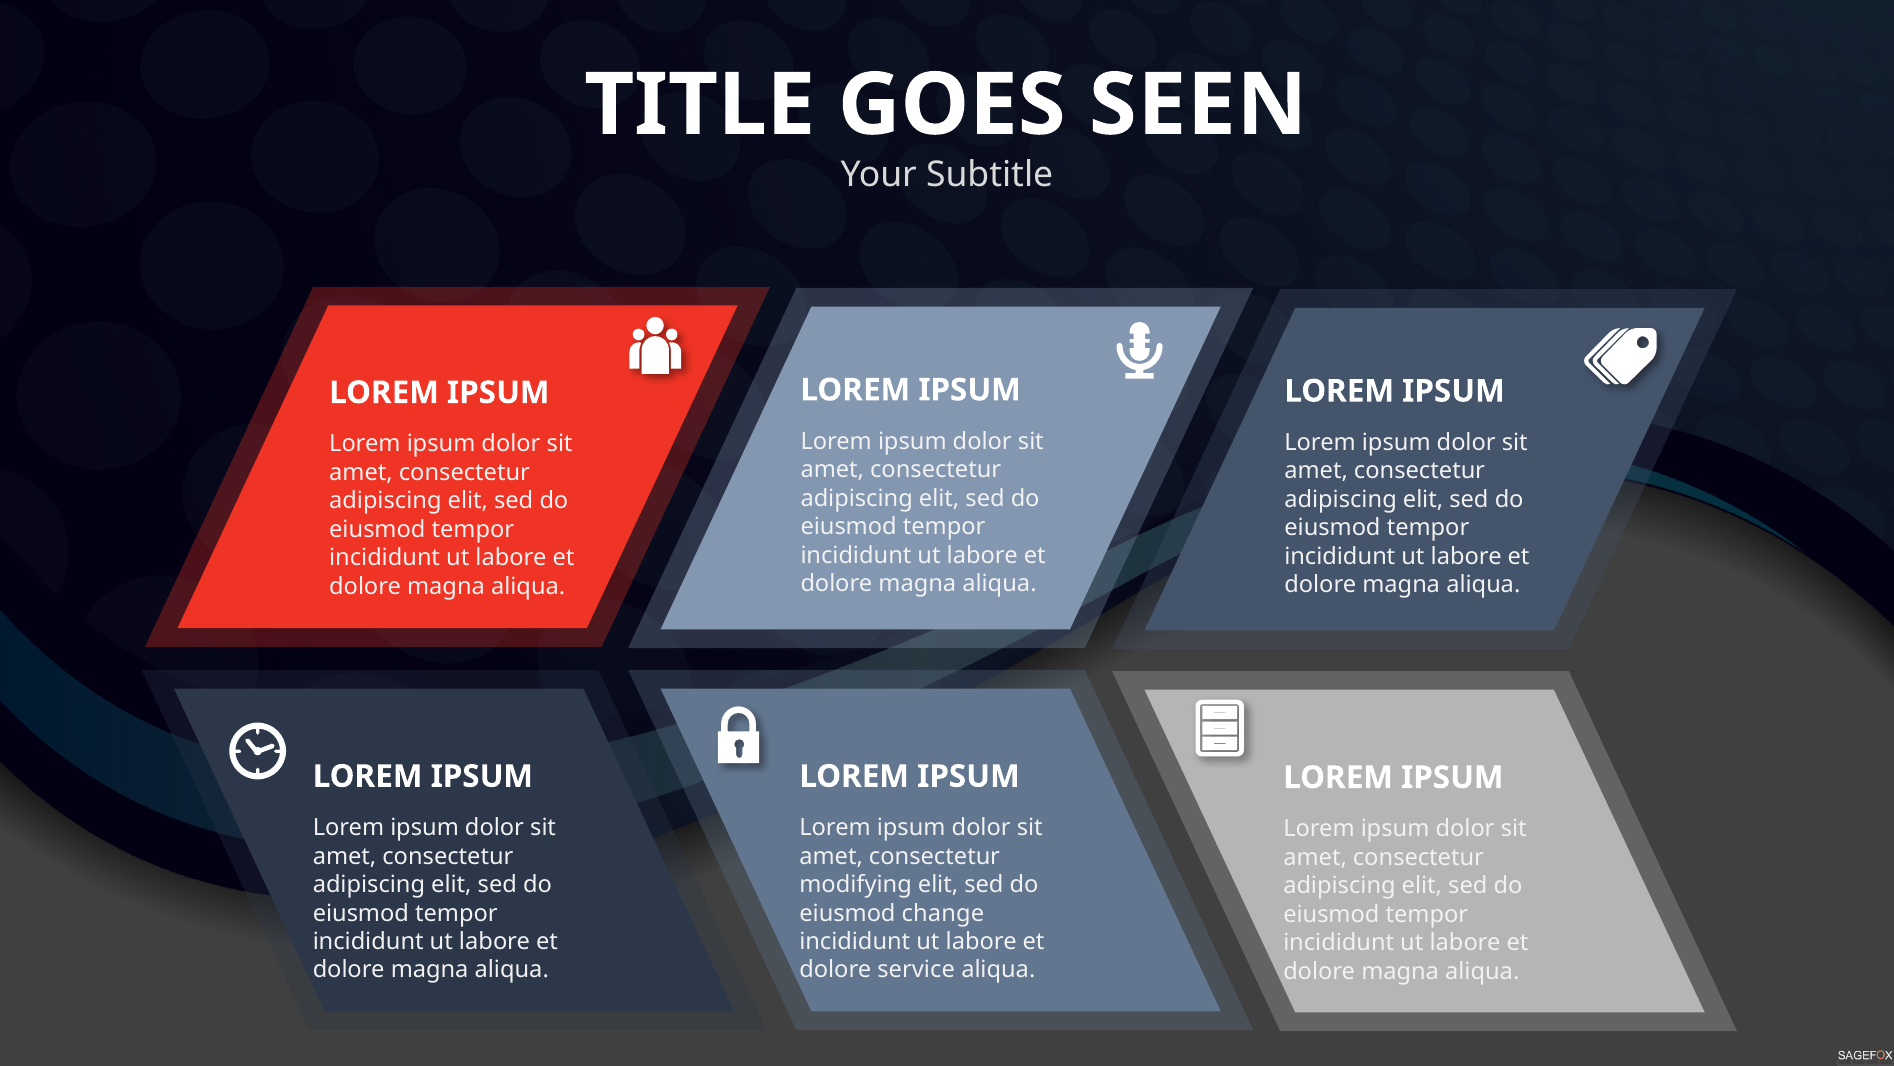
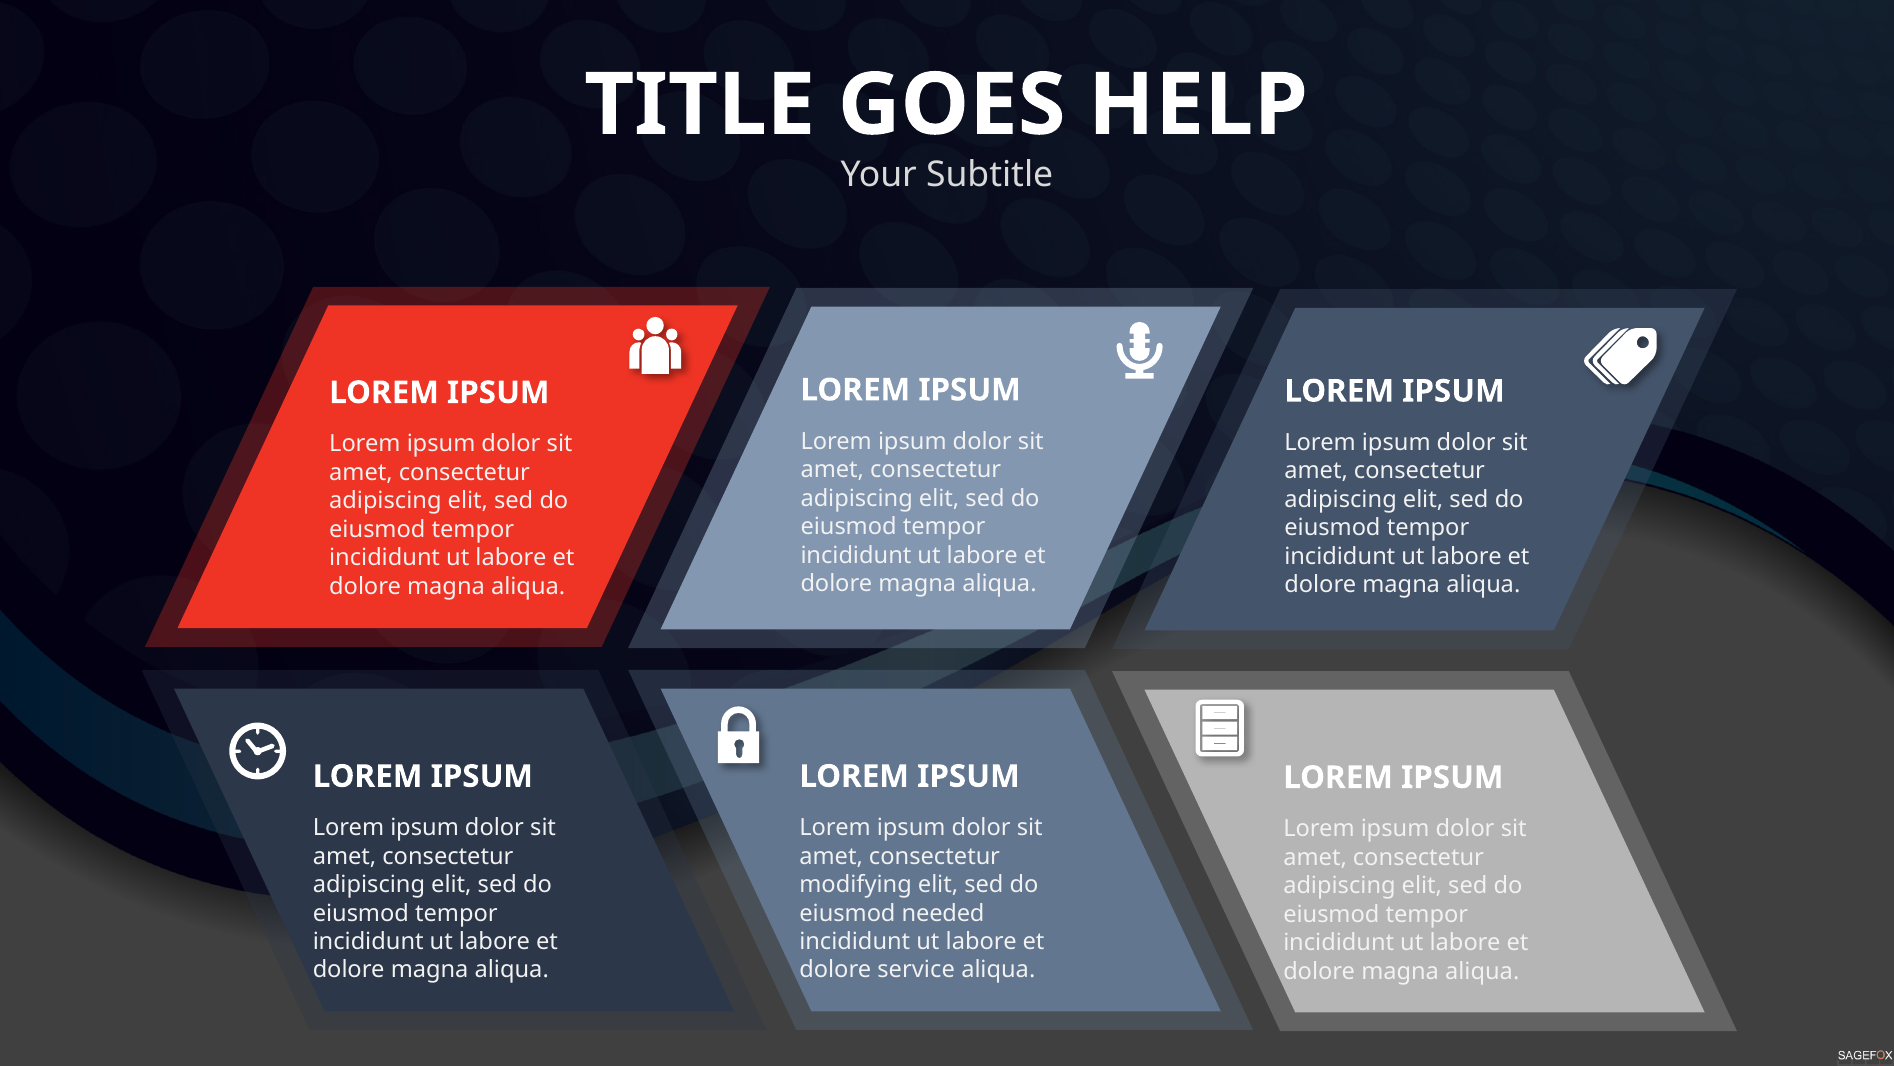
SEEN: SEEN -> HELP
change: change -> needed
